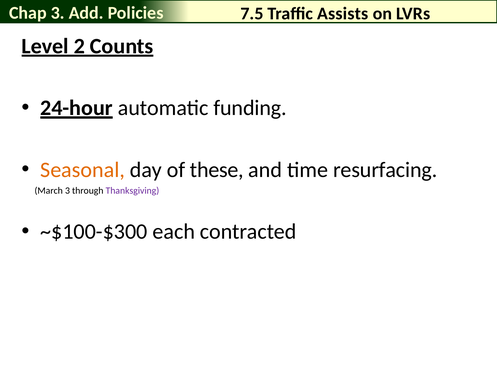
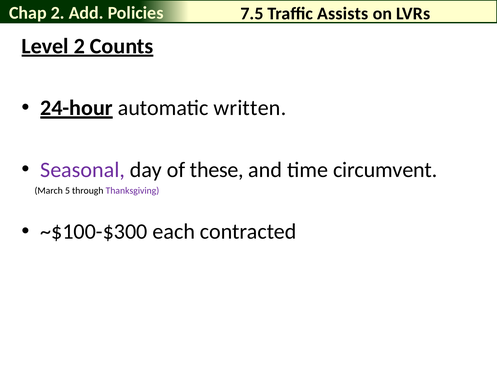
Chap 3: 3 -> 2
funding: funding -> written
Seasonal colour: orange -> purple
resurfacing: resurfacing -> circumvent
March 3: 3 -> 5
